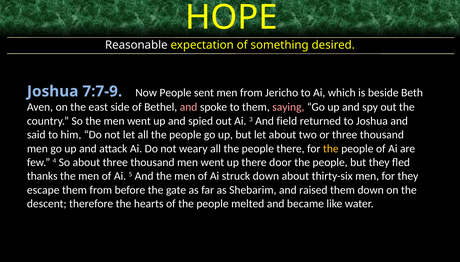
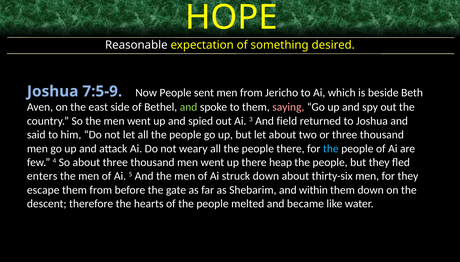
7:7-9: 7:7-9 -> 7:5-9
and at (189, 107) colour: pink -> light green
the at (331, 149) colour: yellow -> light blue
door: door -> heap
thanks: thanks -> enters
raised: raised -> within
